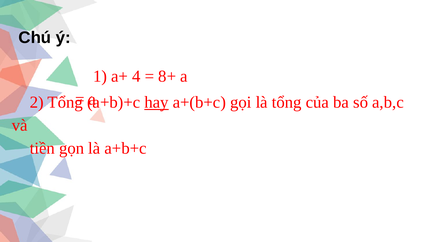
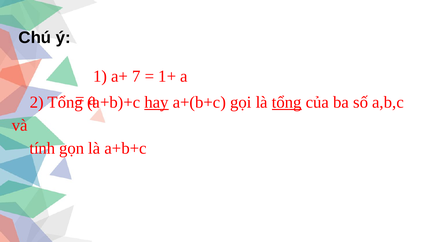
4: 4 -> 7
8+: 8+ -> 1+
tổng at (287, 102) underline: none -> present
tiền: tiền -> tính
